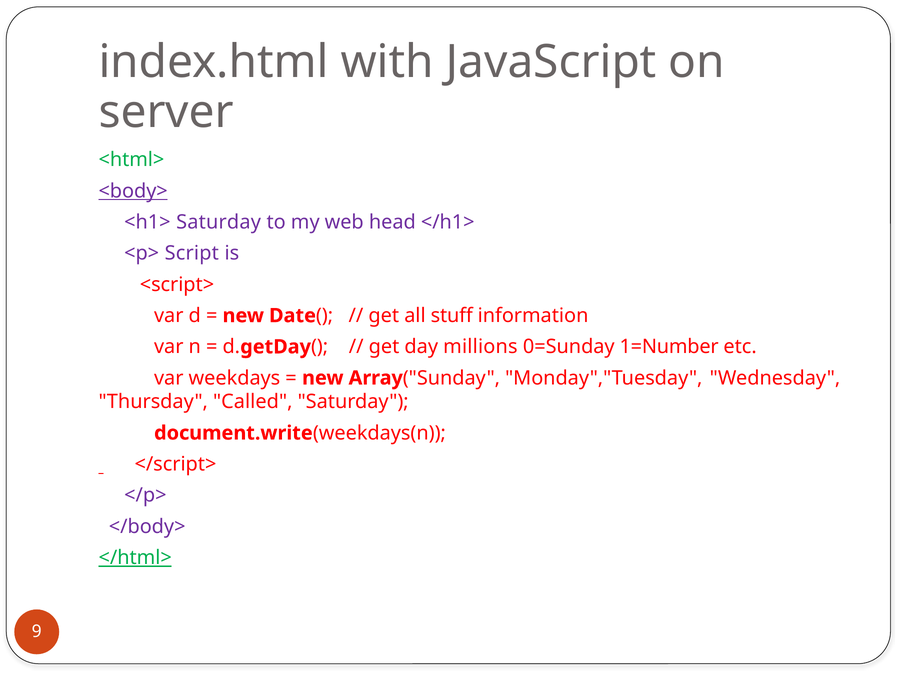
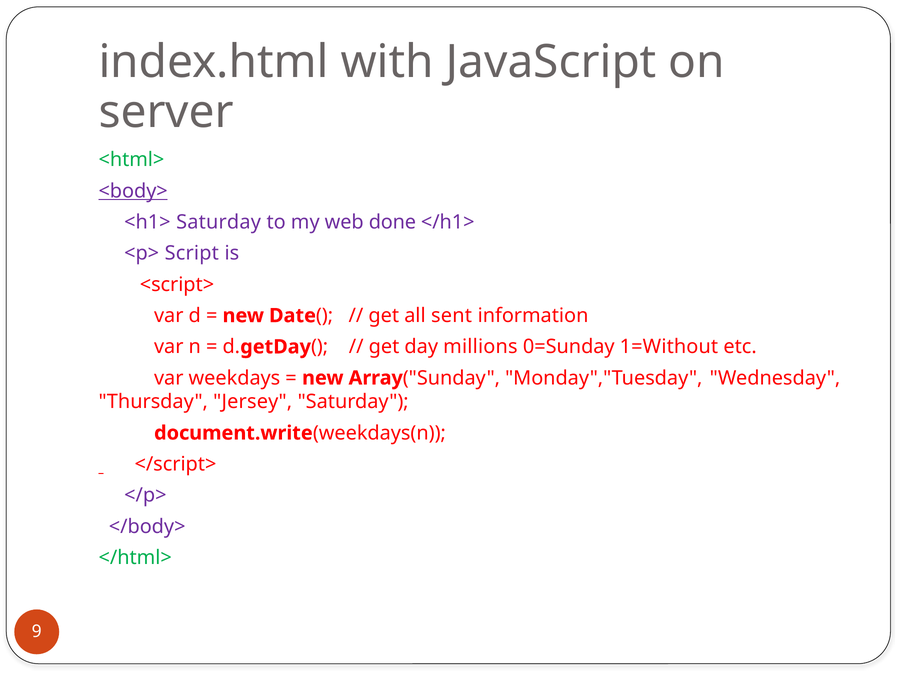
head: head -> done
stuff: stuff -> sent
1=Number: 1=Number -> 1=Without
Called: Called -> Jersey
</html> underline: present -> none
